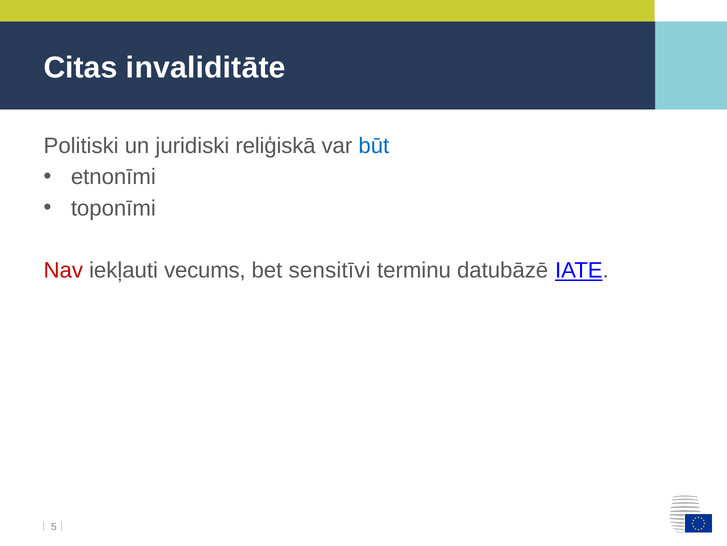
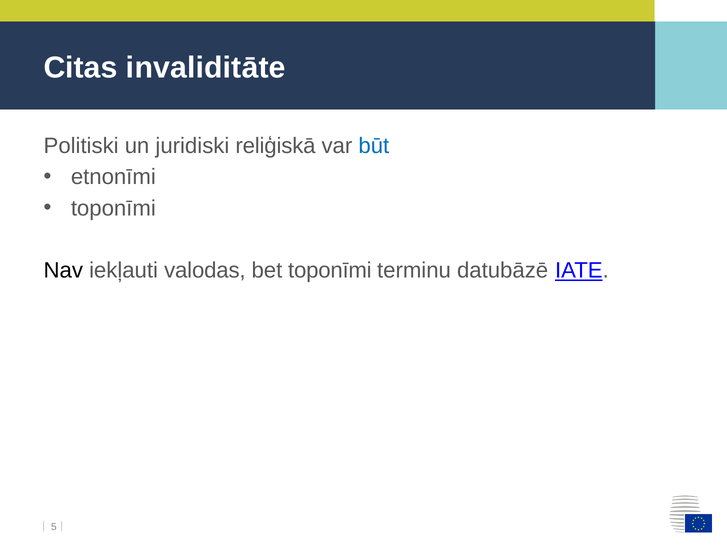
Nav colour: red -> black
vecums: vecums -> valodas
bet sensitīvi: sensitīvi -> toponīmi
